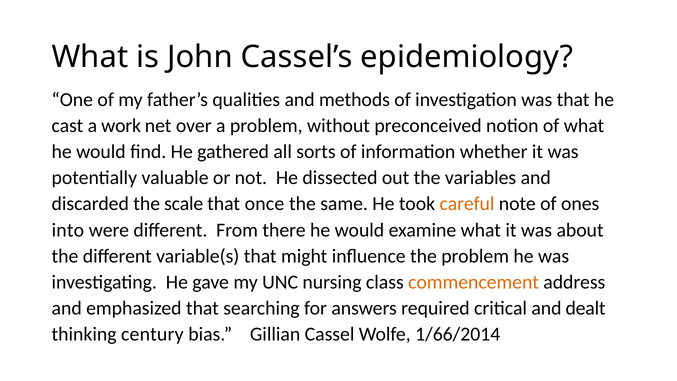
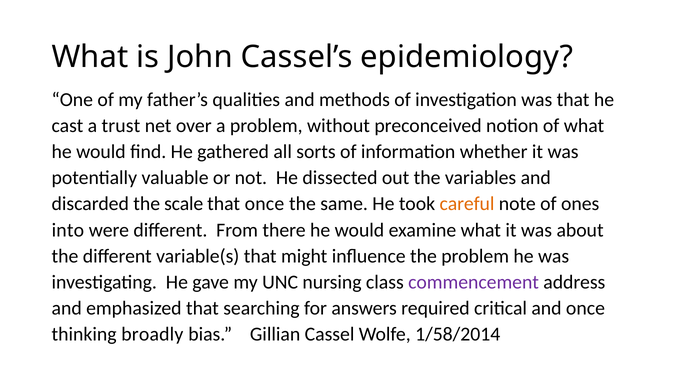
work: work -> trust
commencement colour: orange -> purple
and dealt: dealt -> once
century: century -> broadly
1/66/2014: 1/66/2014 -> 1/58/2014
